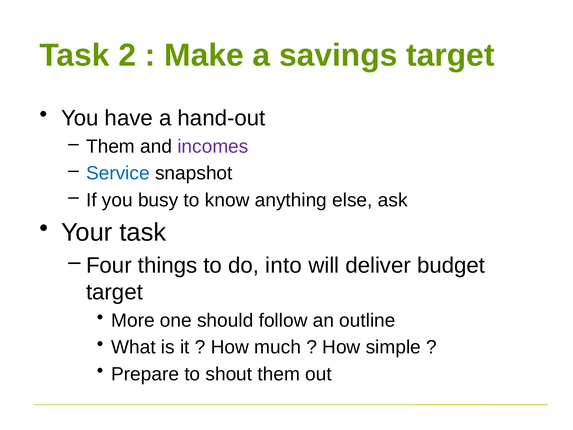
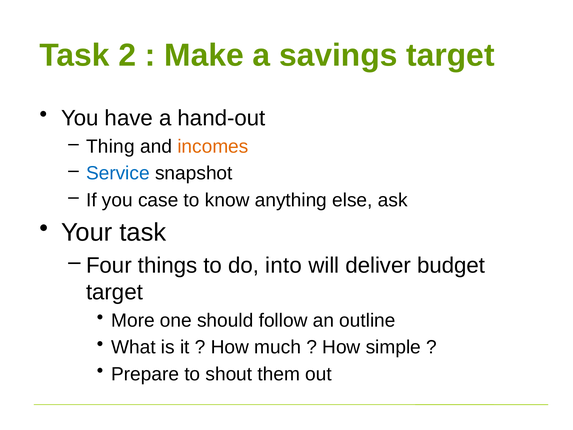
Them at (110, 147): Them -> Thing
incomes colour: purple -> orange
busy: busy -> case
